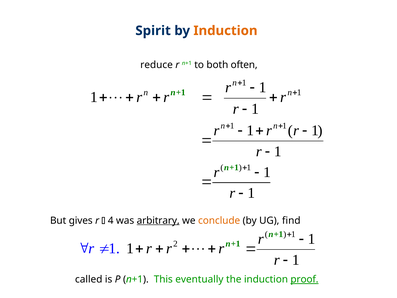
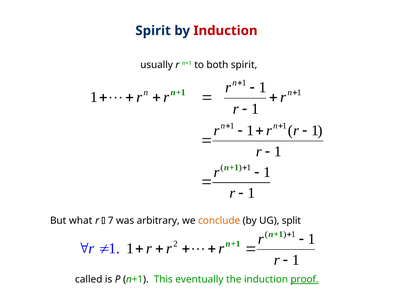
Induction at (225, 31) colour: orange -> red
reduce: reduce -> usually
both often: often -> spirit
gives: gives -> what
4: 4 -> 7
arbitrary underline: present -> none
find: find -> split
